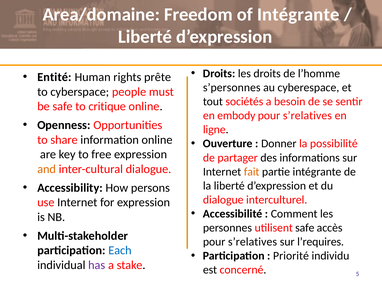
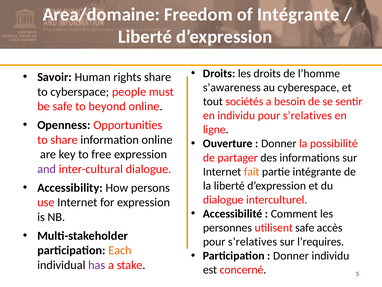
Entité: Entité -> Savoir
rights prête: prête -> share
s’personnes: s’personnes -> s’awareness
critique: critique -> beyond
en embody: embody -> individu
and colour: orange -> purple
Each colour: blue -> orange
Priorité at (291, 255): Priorité -> Donner
